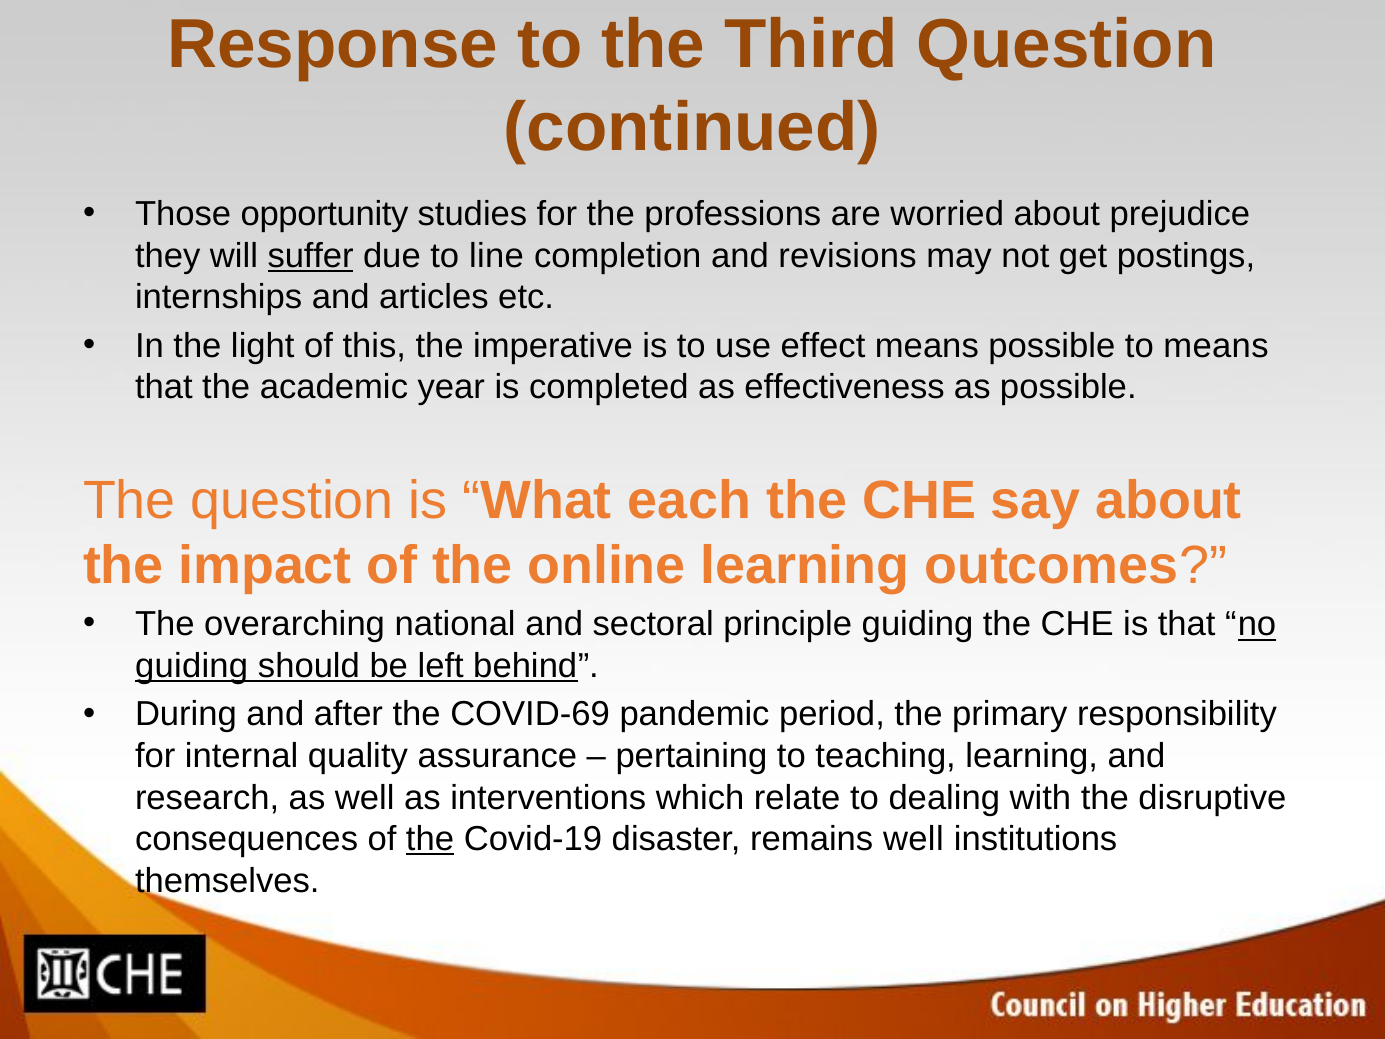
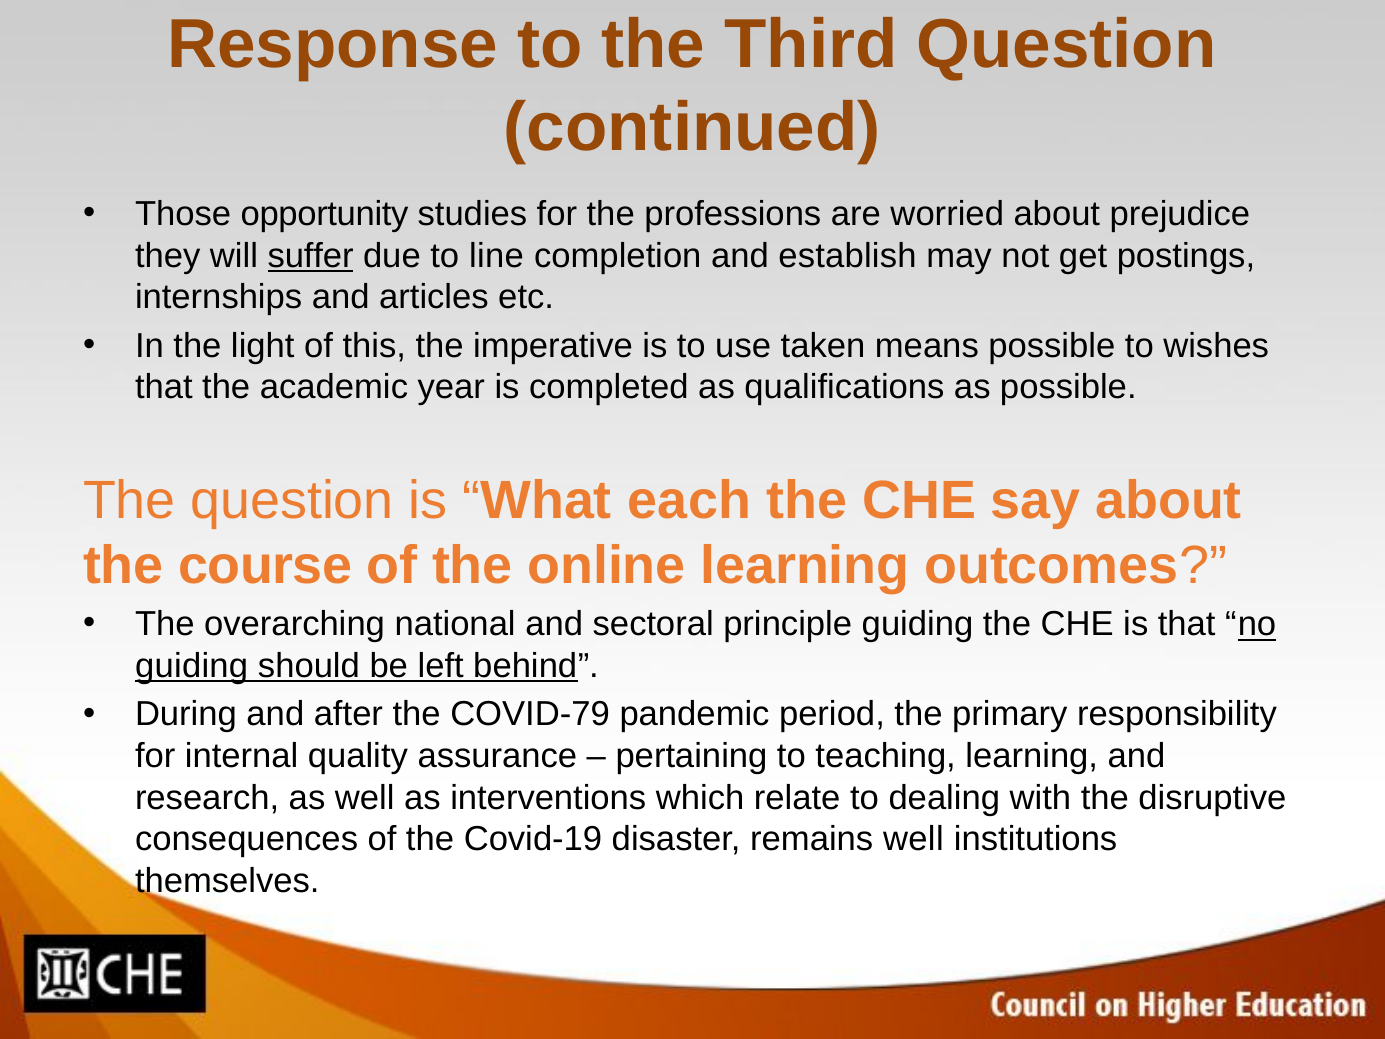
revisions: revisions -> establish
effect: effect -> taken
to means: means -> wishes
effectiveness: effectiveness -> qualifications
impact: impact -> course
COVID-69: COVID-69 -> COVID-79
the at (430, 839) underline: present -> none
